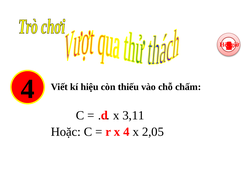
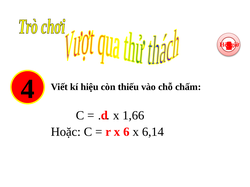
3,11: 3,11 -> 1,66
x 4: 4 -> 6
2,05: 2,05 -> 6,14
